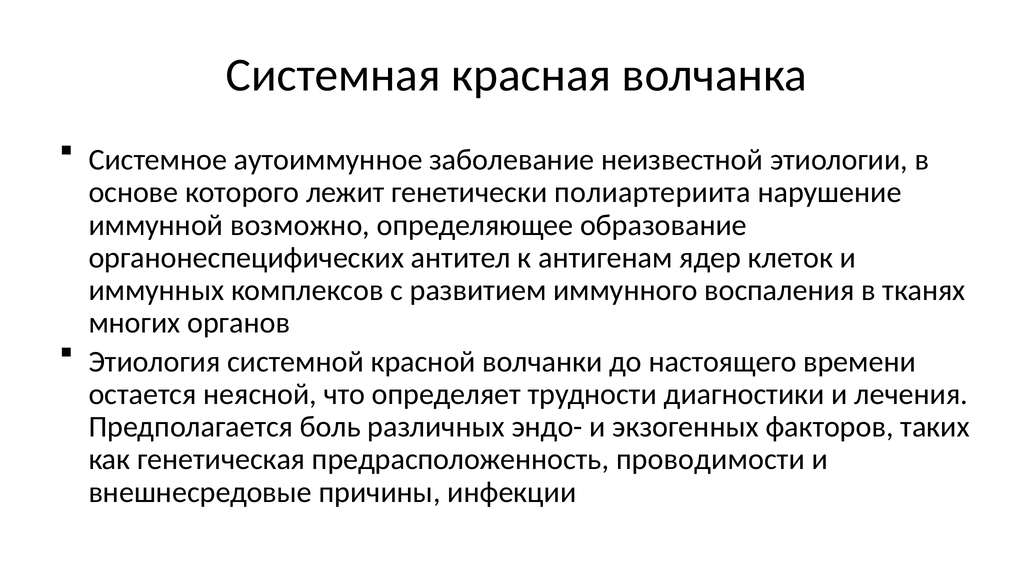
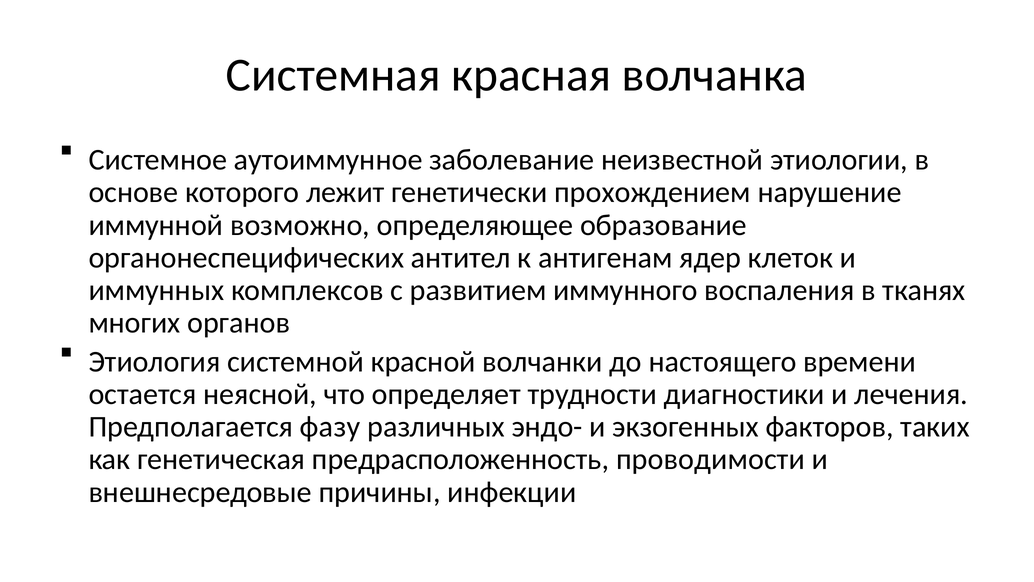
полиартериита: полиартериита -> прохождением
боль: боль -> фазу
